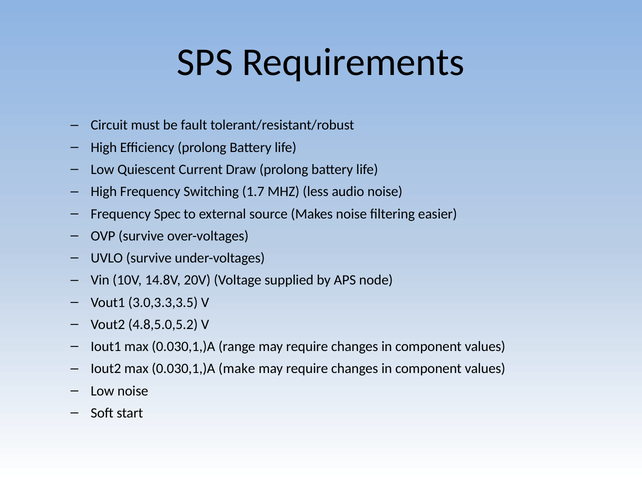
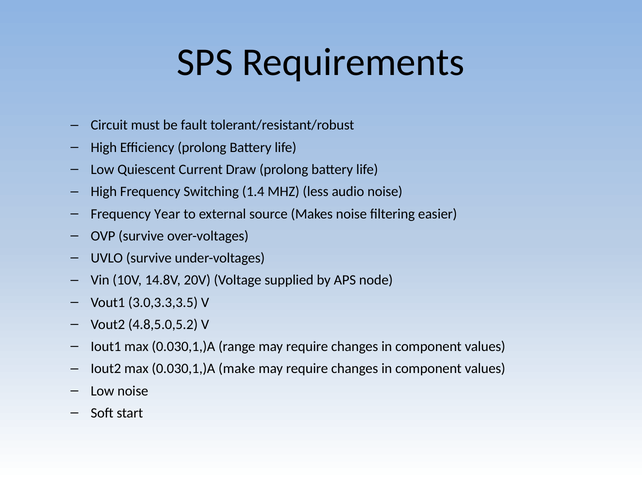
1.7: 1.7 -> 1.4
Spec: Spec -> Year
